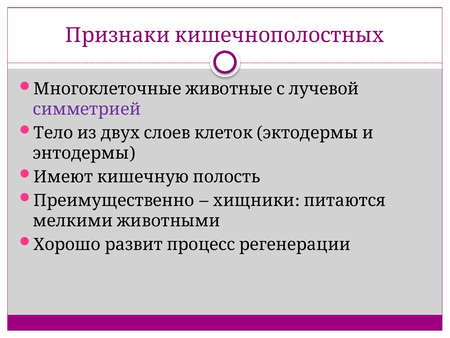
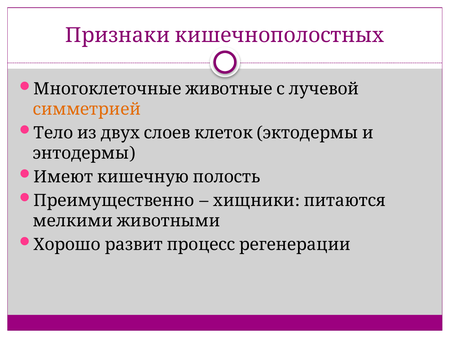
симметрией colour: purple -> orange
